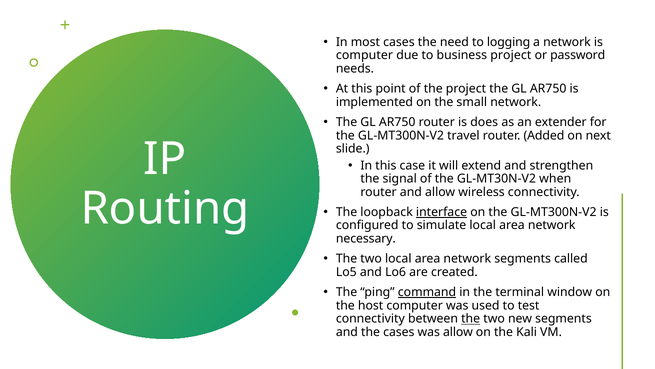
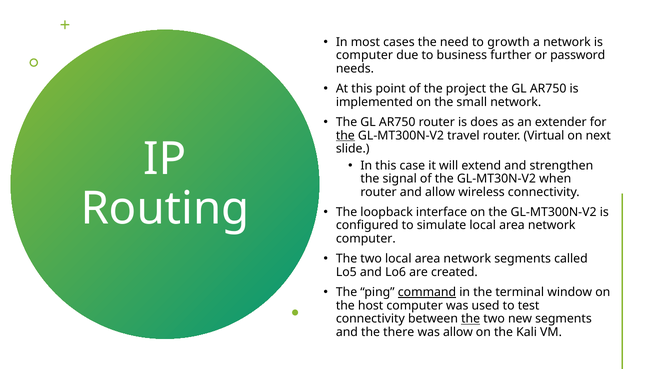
logging: logging -> growth
business project: project -> further
the at (345, 135) underline: none -> present
Added: Added -> Virtual
interface underline: present -> none
necessary at (366, 238): necessary -> computer
the cases: cases -> there
